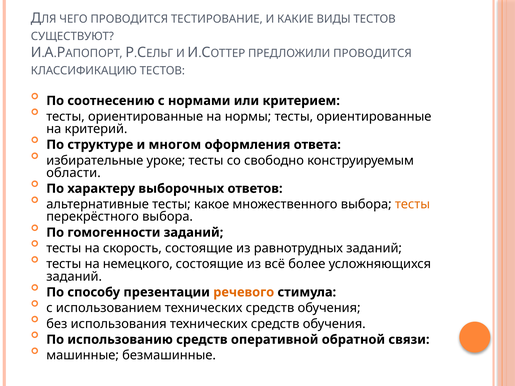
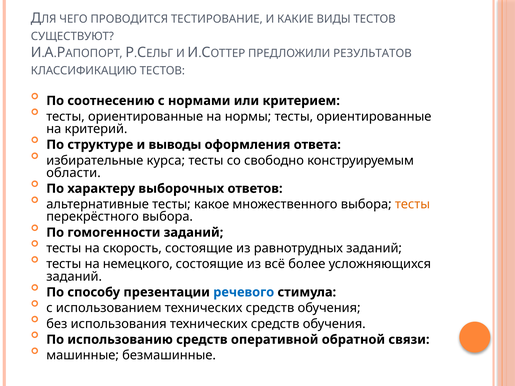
ПРЕДЛОЖИЛИ ПРОВОДИТСЯ: ПРОВОДИТСЯ -> РЕЗУЛЬТАТОВ
многом: многом -> выводы
уроке: уроке -> курса
речевого colour: orange -> blue
